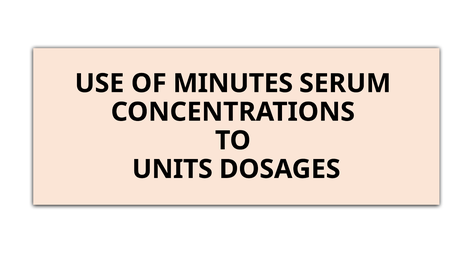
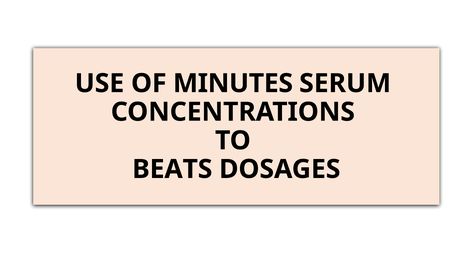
UNITS: UNITS -> BEATS
